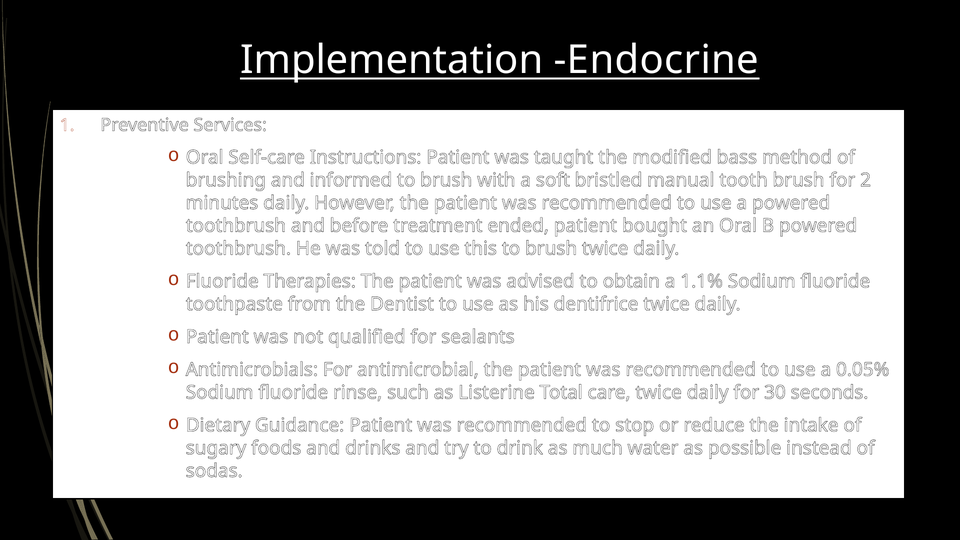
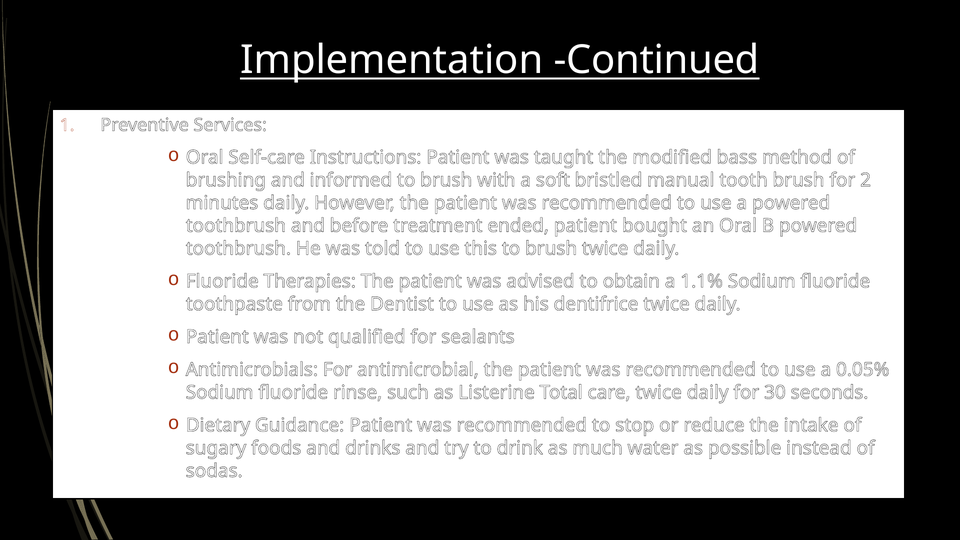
Endocrine: Endocrine -> Continued
